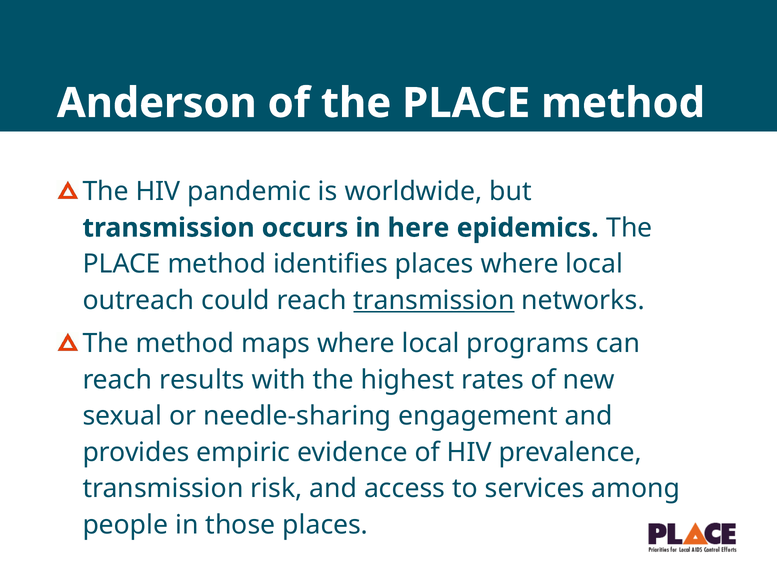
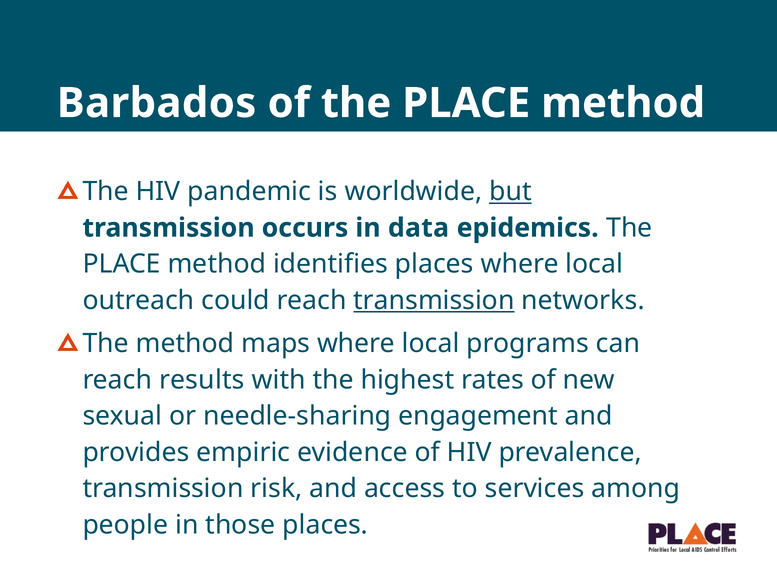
Anderson: Anderson -> Barbados
but underline: none -> present
here: here -> data
